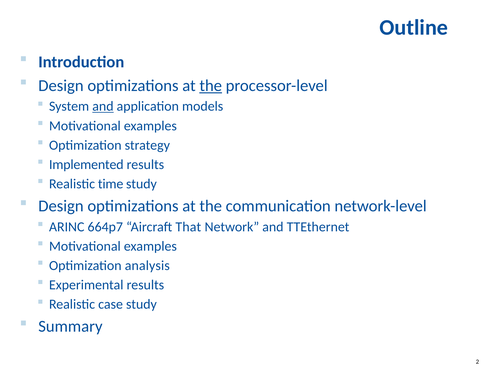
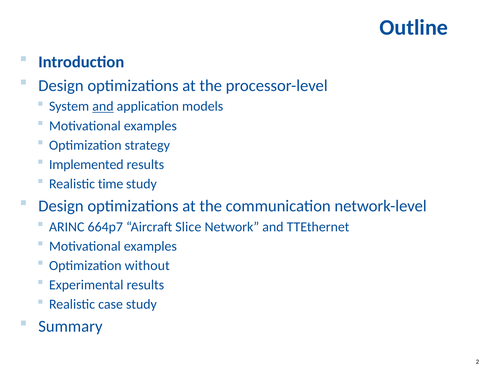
the at (211, 86) underline: present -> none
That: That -> Slice
analysis: analysis -> without
